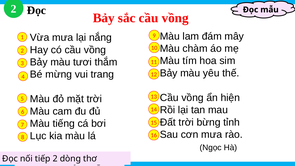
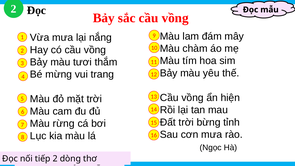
tiếng: tiếng -> rừng
